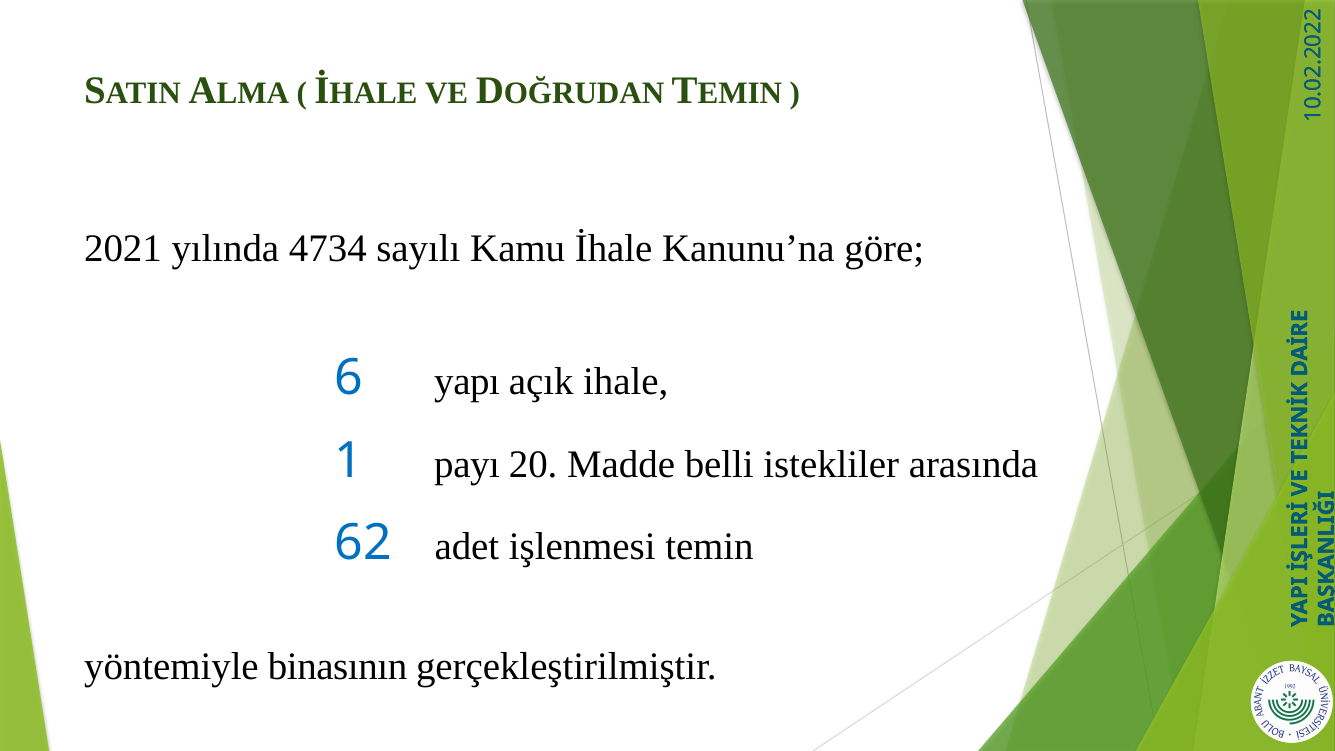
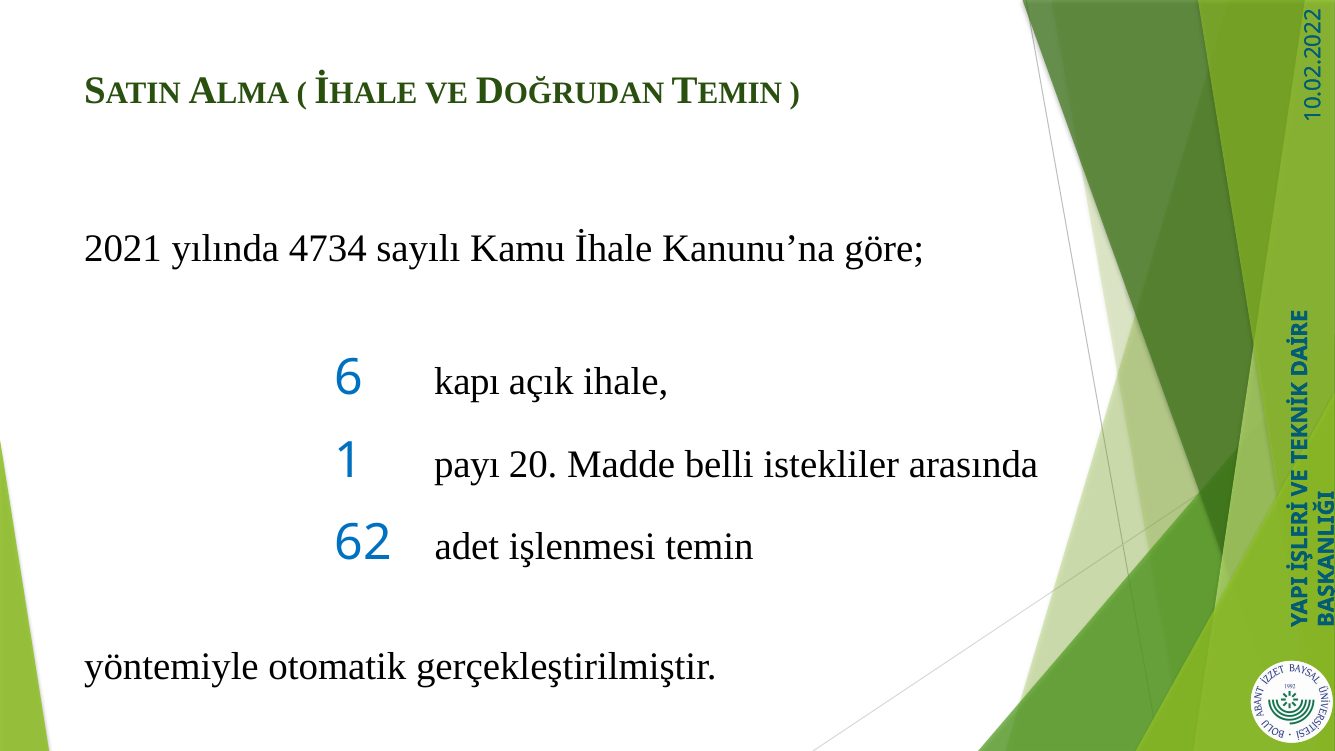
yapı: yapı -> kapı
binasının: binasının -> otomatik
